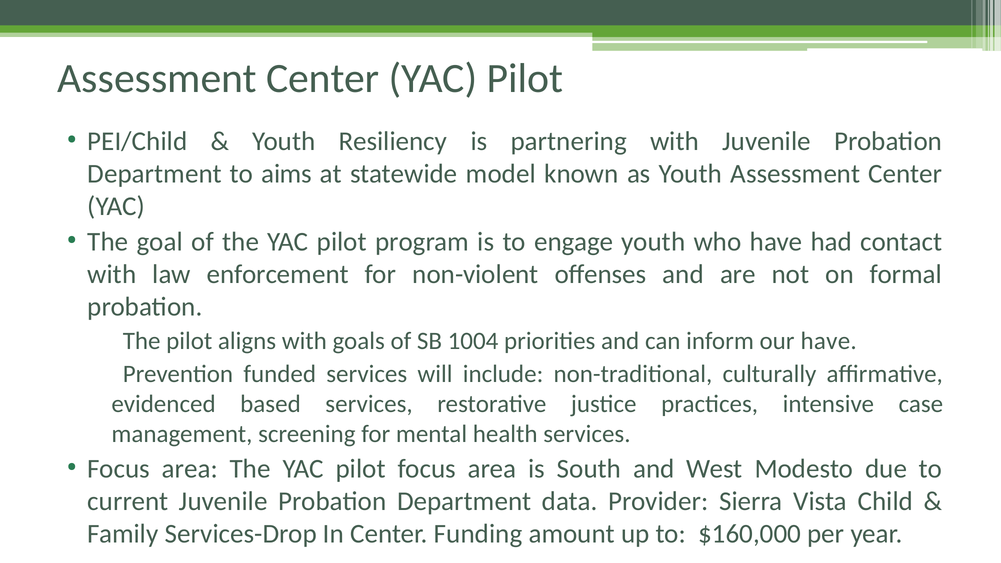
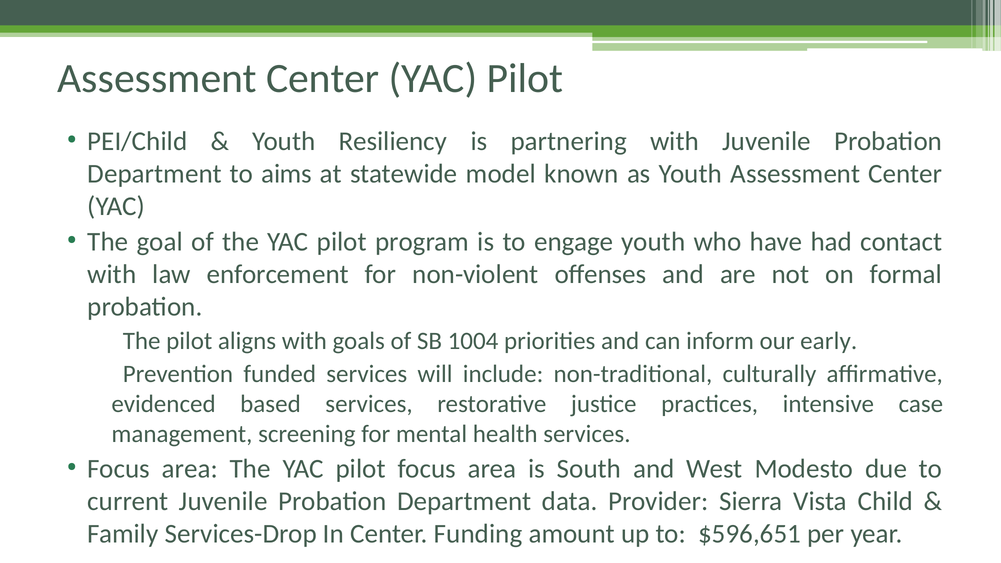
our have: have -> early
$160,000: $160,000 -> $596,651
